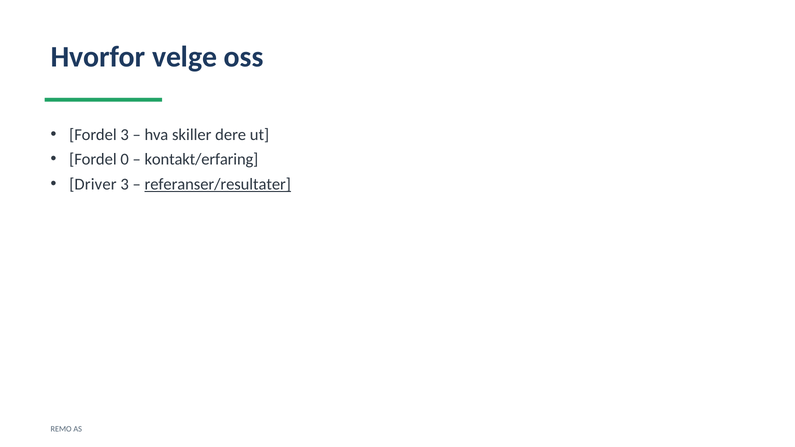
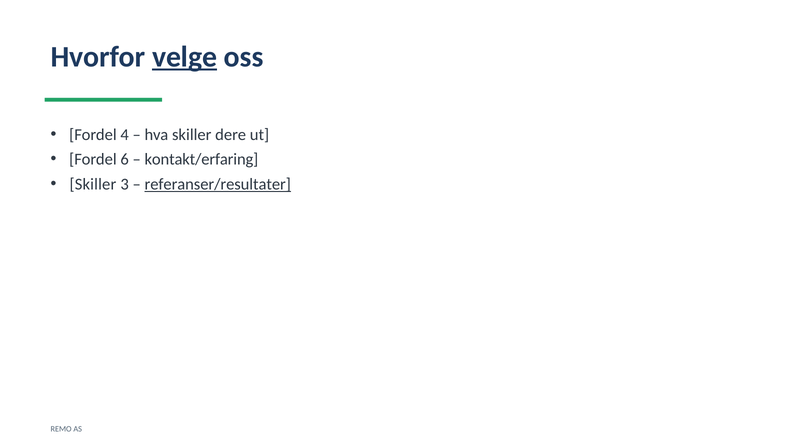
velge underline: none -> present
Fordel 3: 3 -> 4
0: 0 -> 6
Driver at (93, 184): Driver -> Skiller
